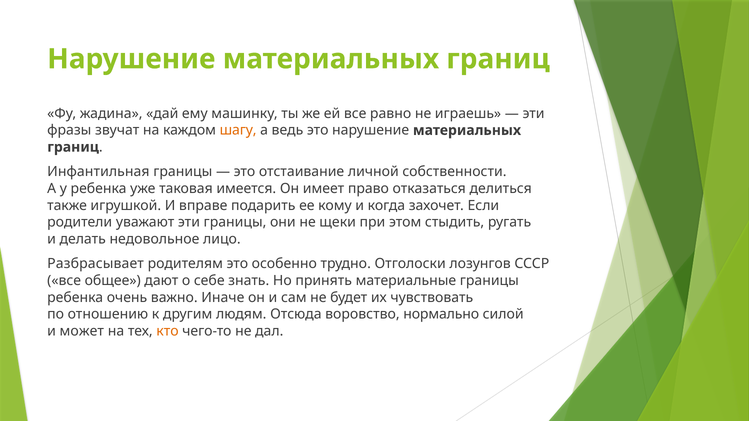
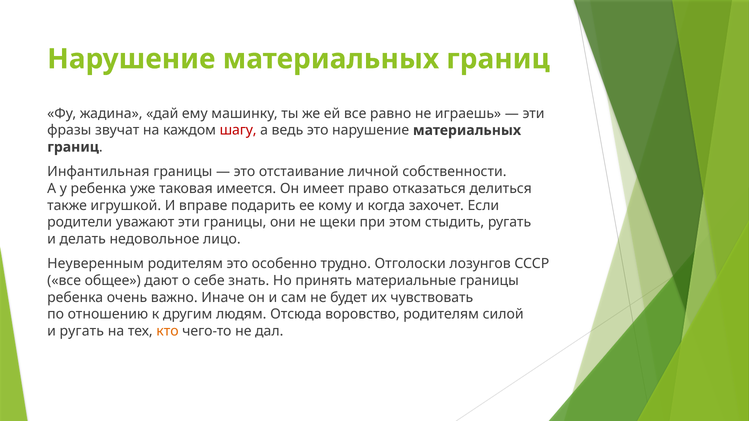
шагу colour: orange -> red
Разбрасывает: Разбрасывает -> Неуверенным
воровство нормально: нормально -> родителям
и может: может -> ругать
